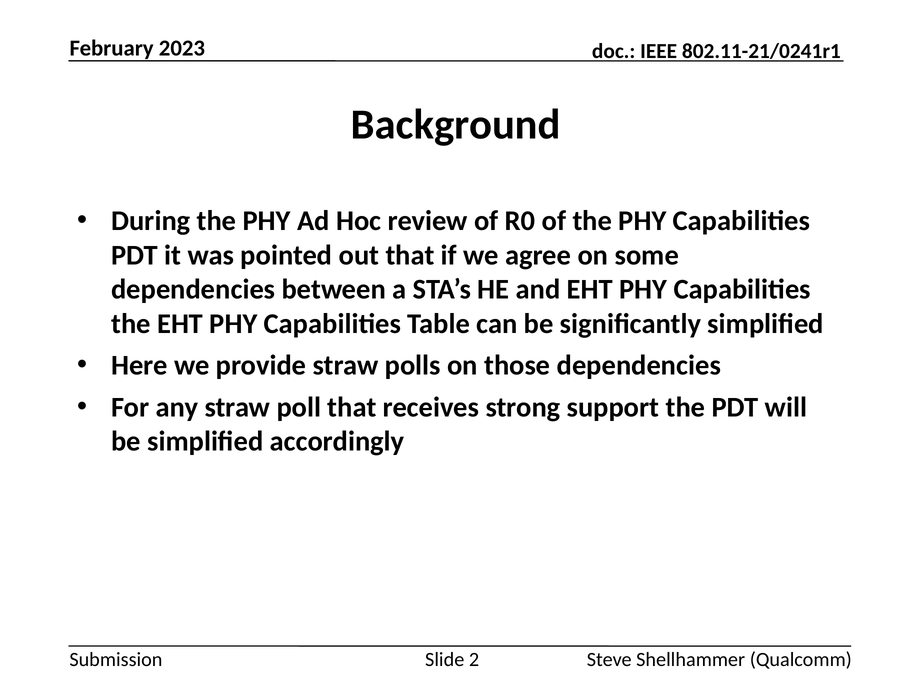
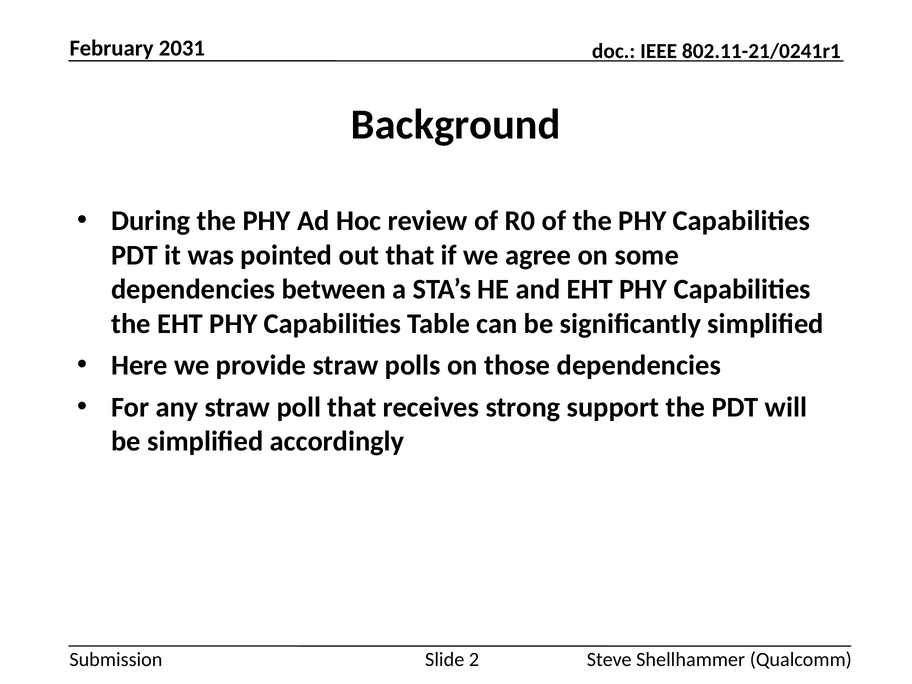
2023: 2023 -> 2031
